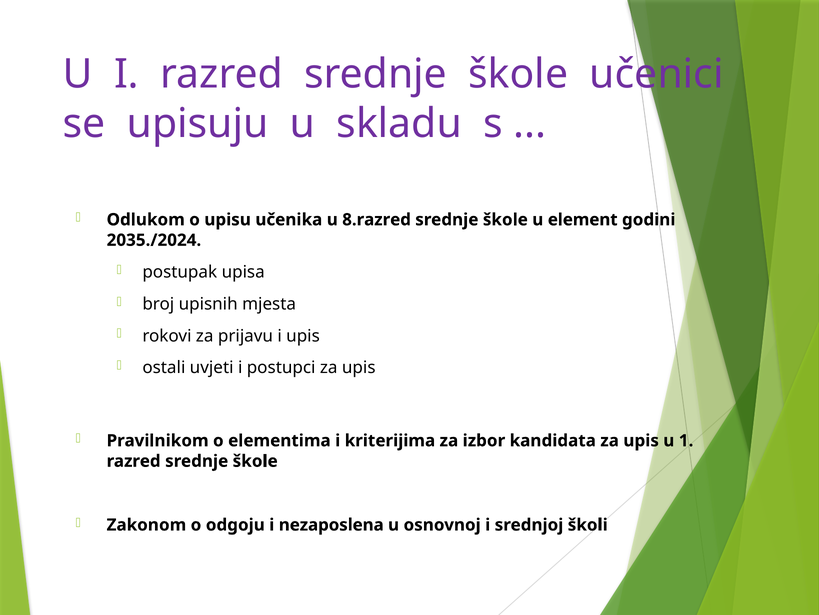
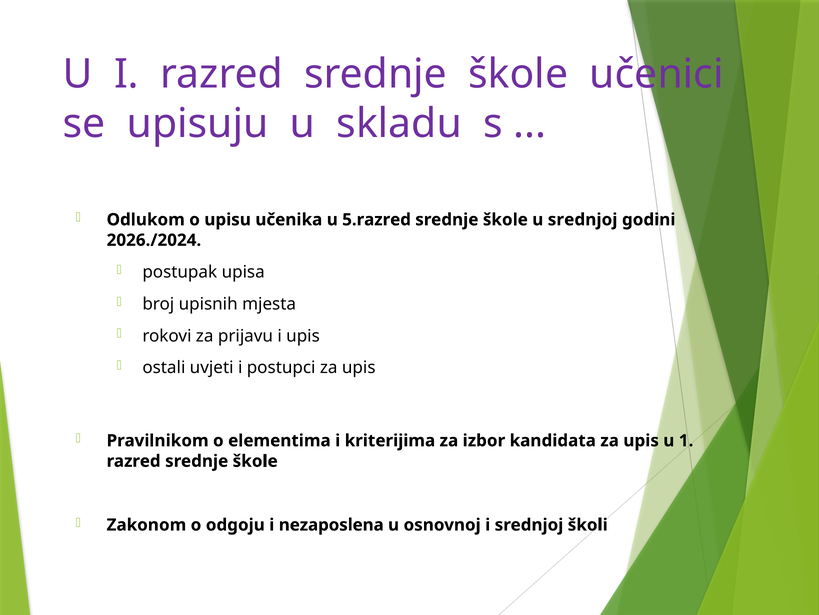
8.razred: 8.razred -> 5.razred
u element: element -> srednjoj
2035./2024: 2035./2024 -> 2026./2024
